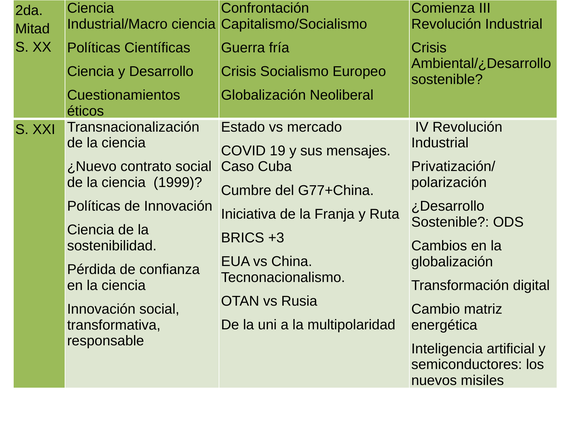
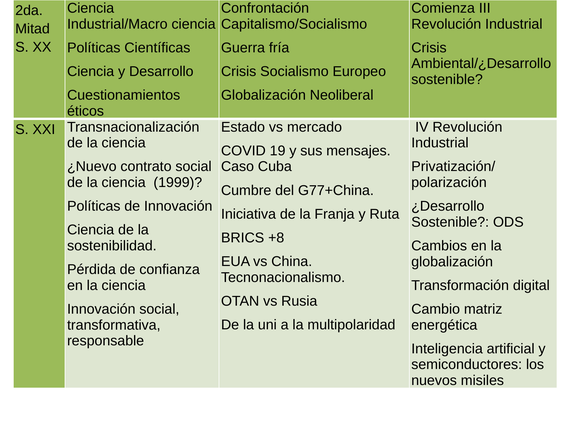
+3: +3 -> +8
